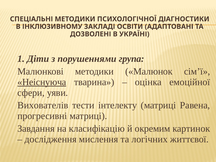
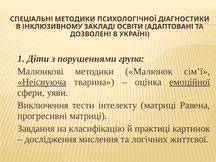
емоційної underline: none -> present
Вихователів: Вихователів -> Виключення
окремим: окремим -> практиці
